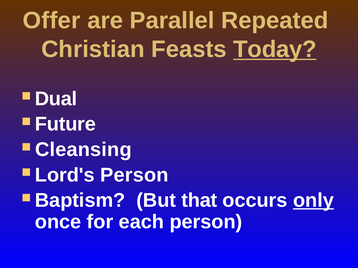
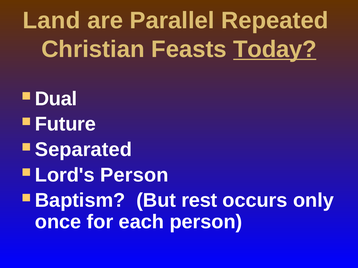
Offer: Offer -> Land
Cleansing: Cleansing -> Separated
that: that -> rest
only underline: present -> none
